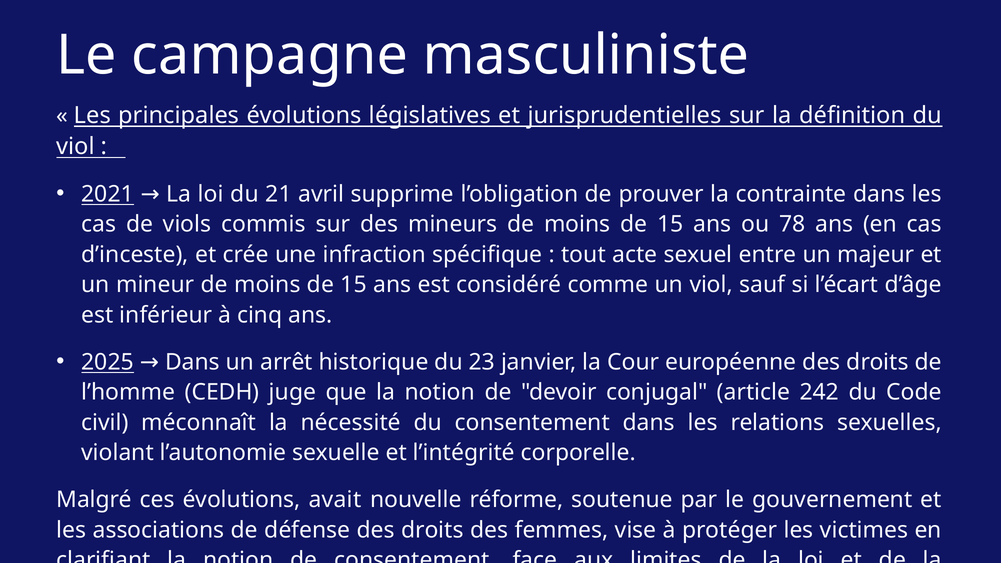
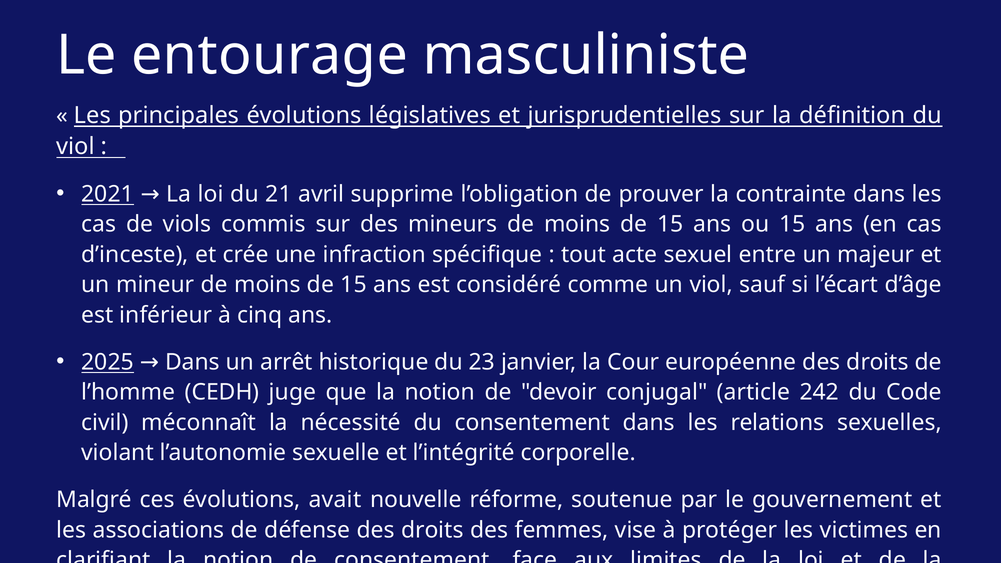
campagne: campagne -> entourage
ou 78: 78 -> 15
